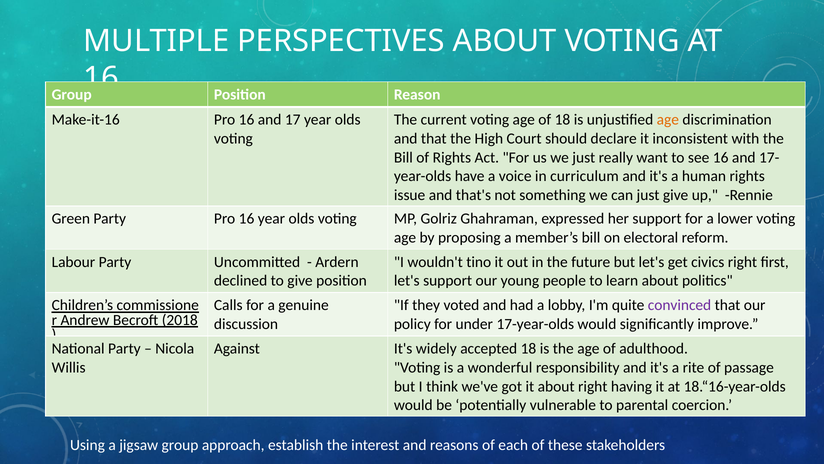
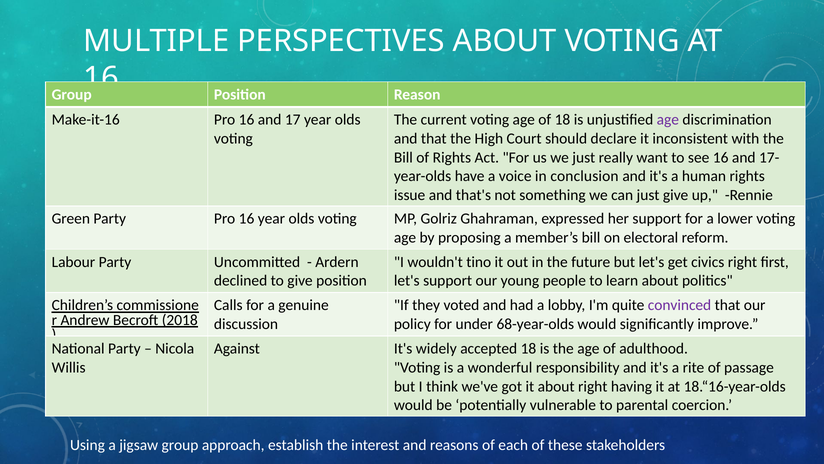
age at (668, 120) colour: orange -> purple
curriculum: curriculum -> conclusion
17-year-olds: 17-year-olds -> 68-year-olds
